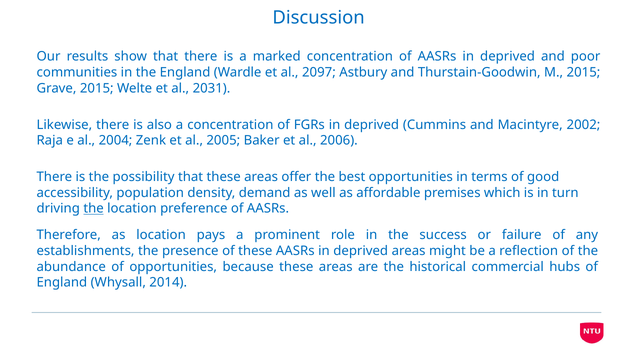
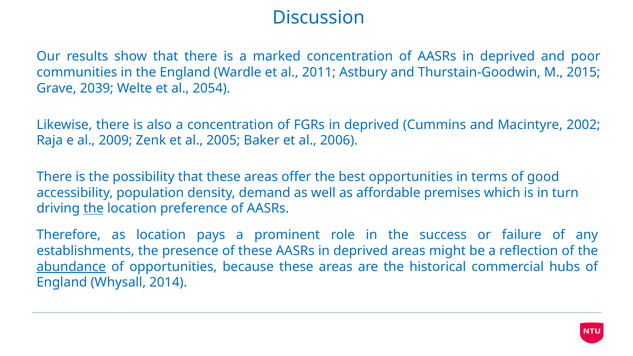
2097: 2097 -> 2011
Grave 2015: 2015 -> 2039
2031: 2031 -> 2054
2004: 2004 -> 2009
abundance underline: none -> present
